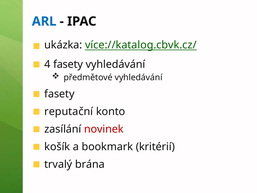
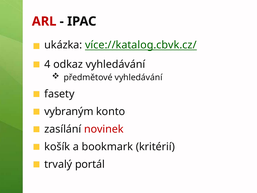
ARL colour: blue -> red
4 fasety: fasety -> odkaz
reputační: reputační -> vybraným
brána: brána -> portál
